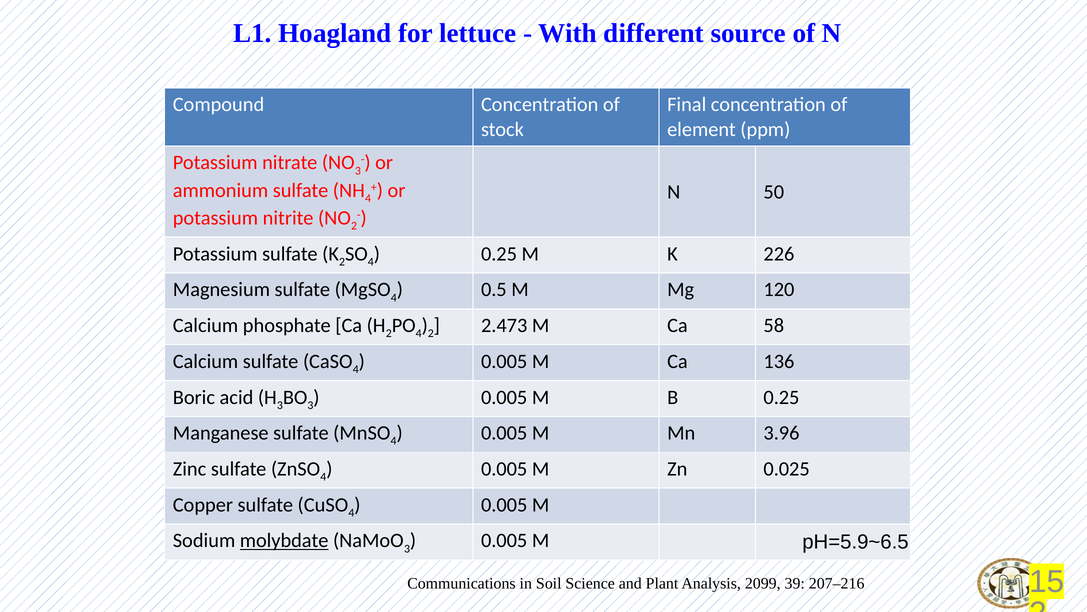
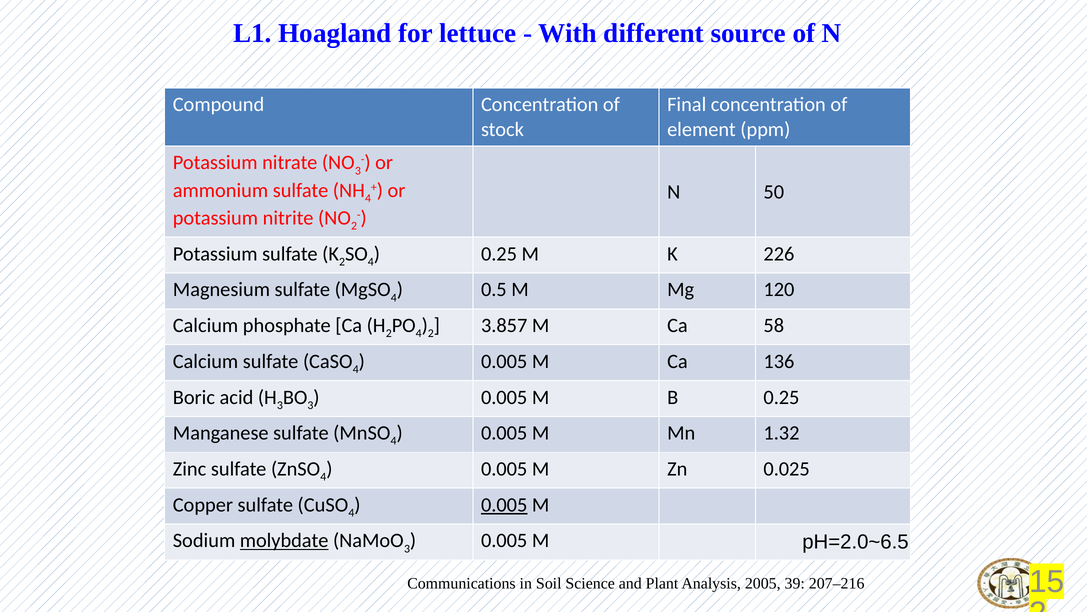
2.473: 2.473 -> 3.857
3.96: 3.96 -> 1.32
0.005 at (504, 504) underline: none -> present
pH=5.9~6.5: pH=5.9~6.5 -> pH=2.0~6.5
2099: 2099 -> 2005
